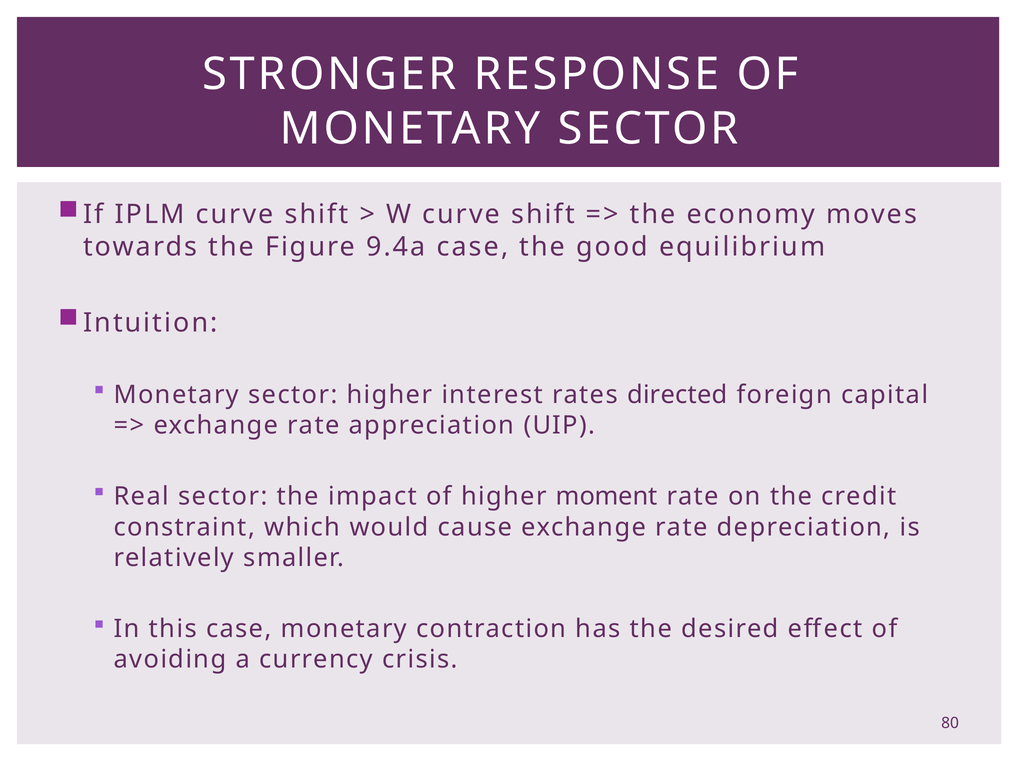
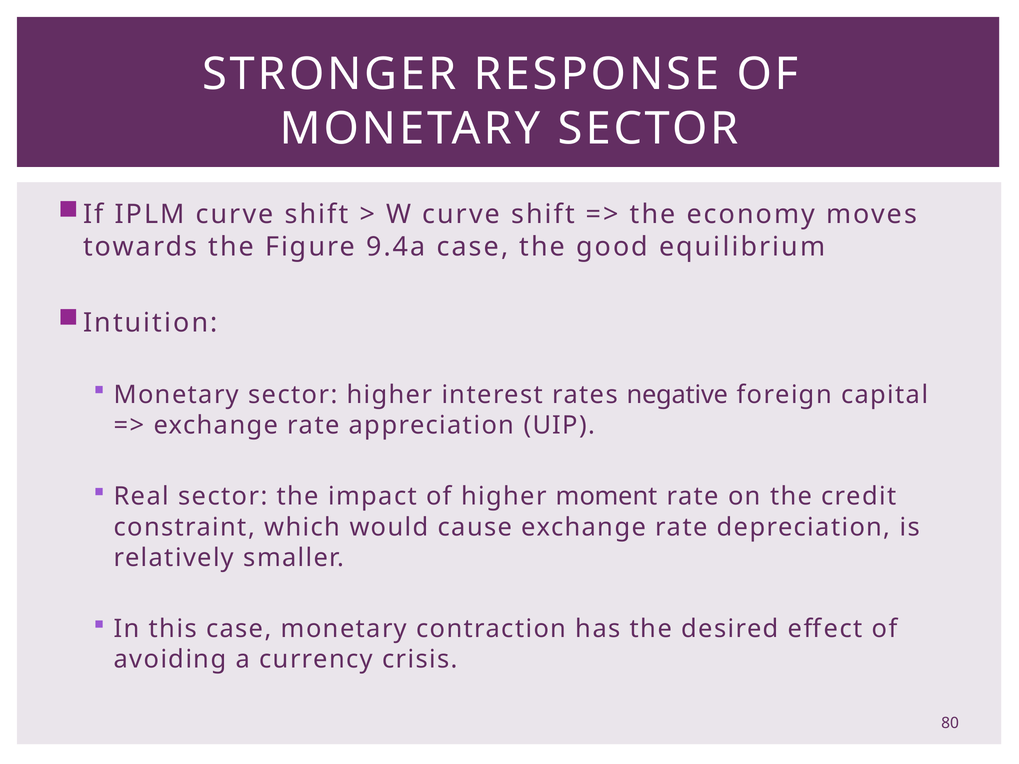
directed: directed -> negative
